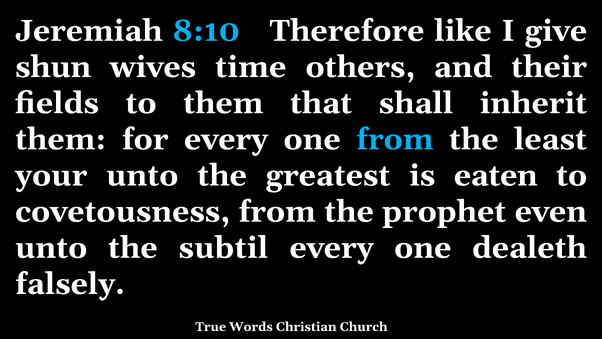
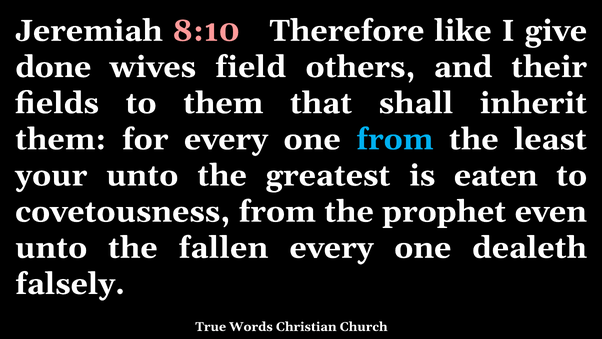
8:10 colour: light blue -> pink
shun: shun -> done
time: time -> field
subtil: subtil -> fallen
